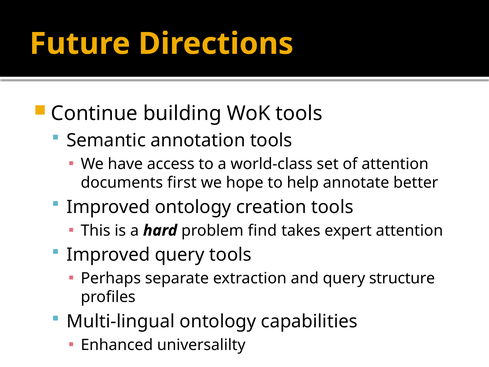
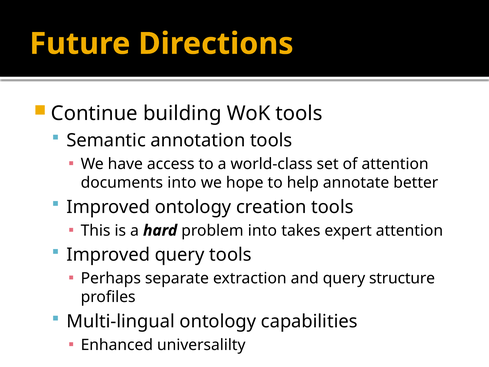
documents first: first -> into
problem find: find -> into
